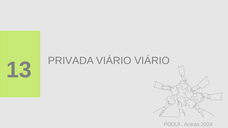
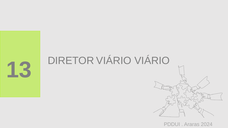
PRIVADA: PRIVADA -> DIRETOR
